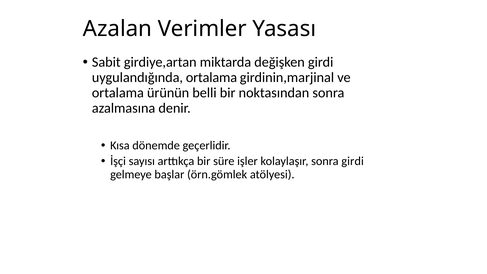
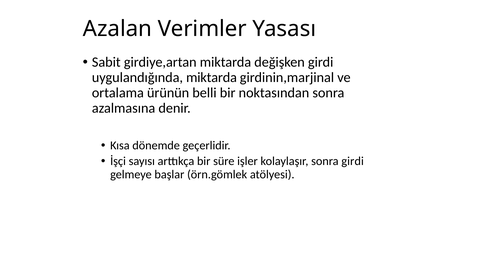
uygulandığında ortalama: ortalama -> miktarda
